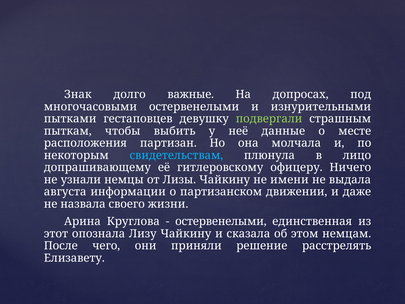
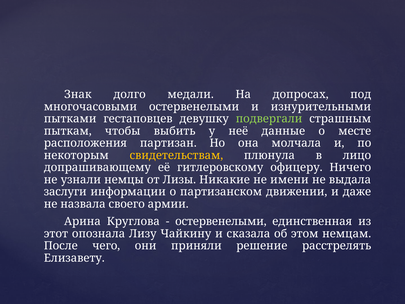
важные: важные -> медали
свидетельствам colour: light blue -> yellow
Лизы Чайкину: Чайкину -> Никакие
августа: августа -> заслуги
жизни: жизни -> армии
